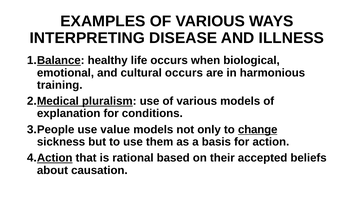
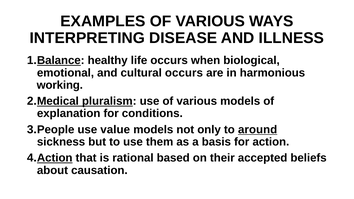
training: training -> working
change: change -> around
